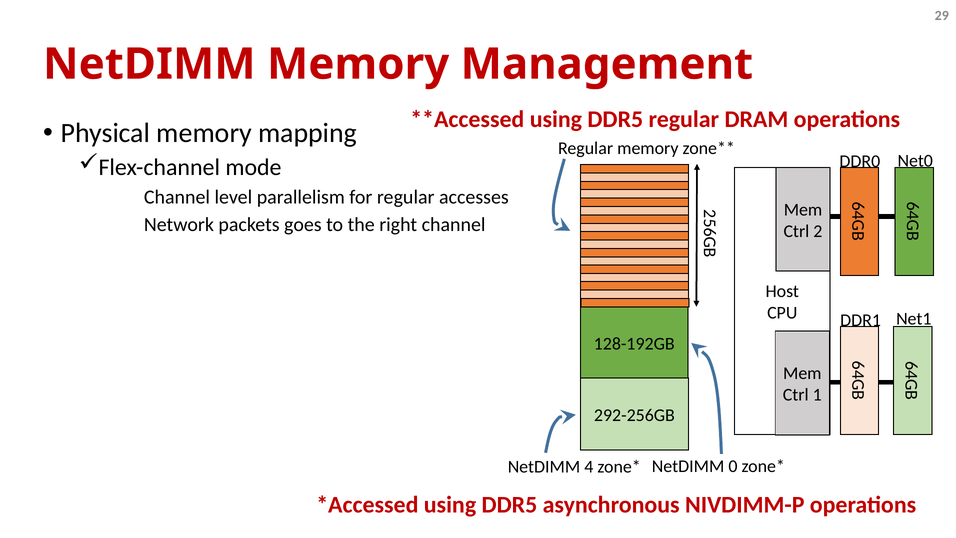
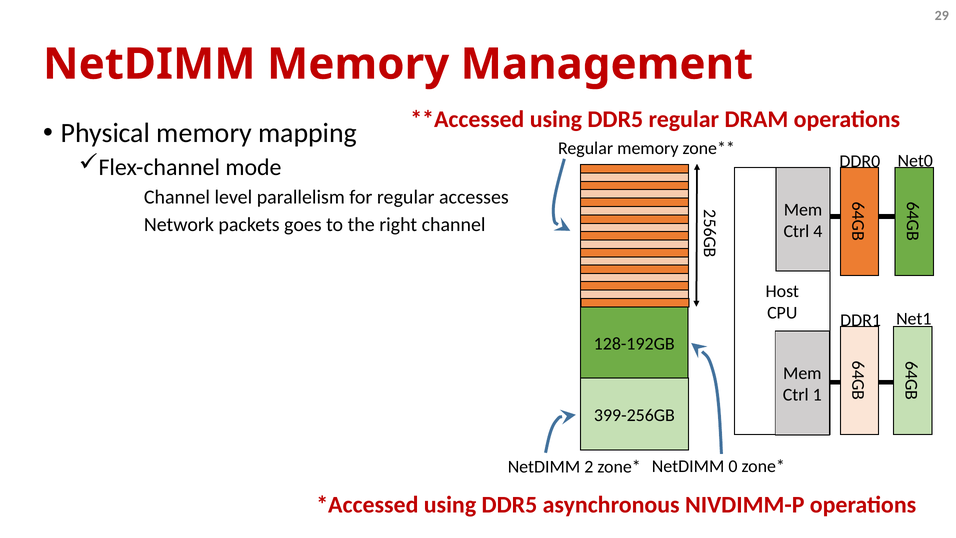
Ctrl 2: 2 -> 4
292-256GB: 292-256GB -> 399-256GB
NetDIMM 4: 4 -> 2
